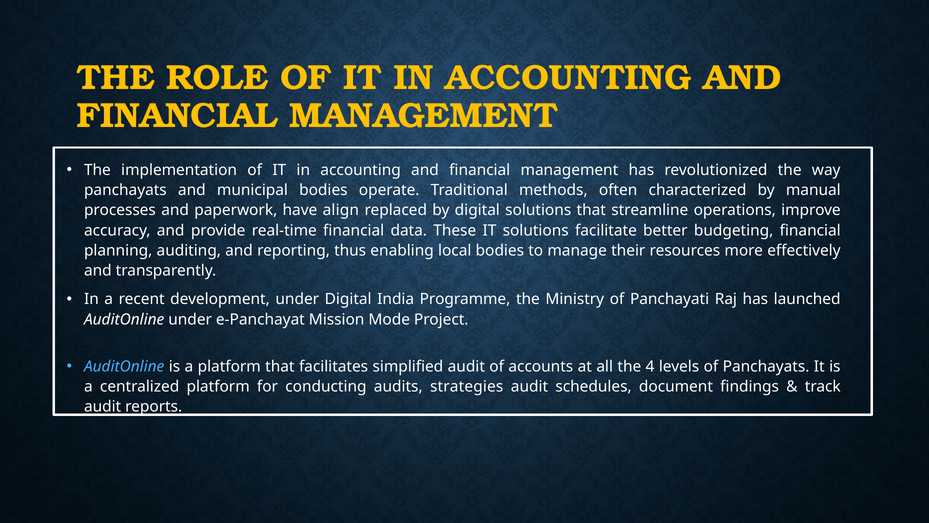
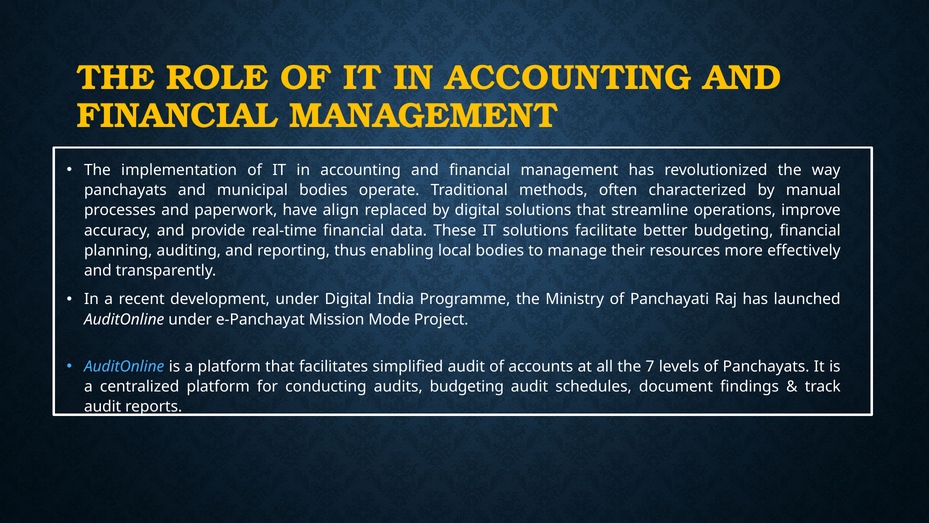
4: 4 -> 7
audits strategies: strategies -> budgeting
